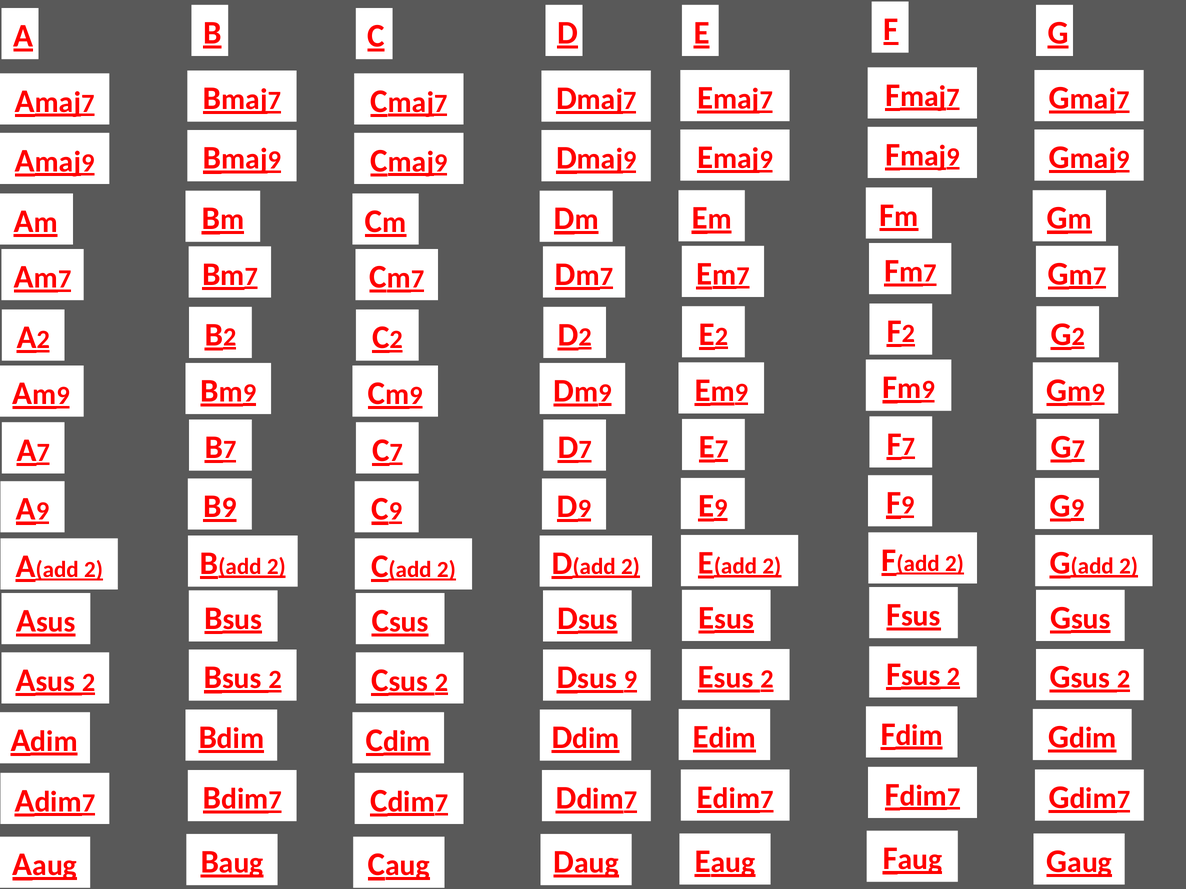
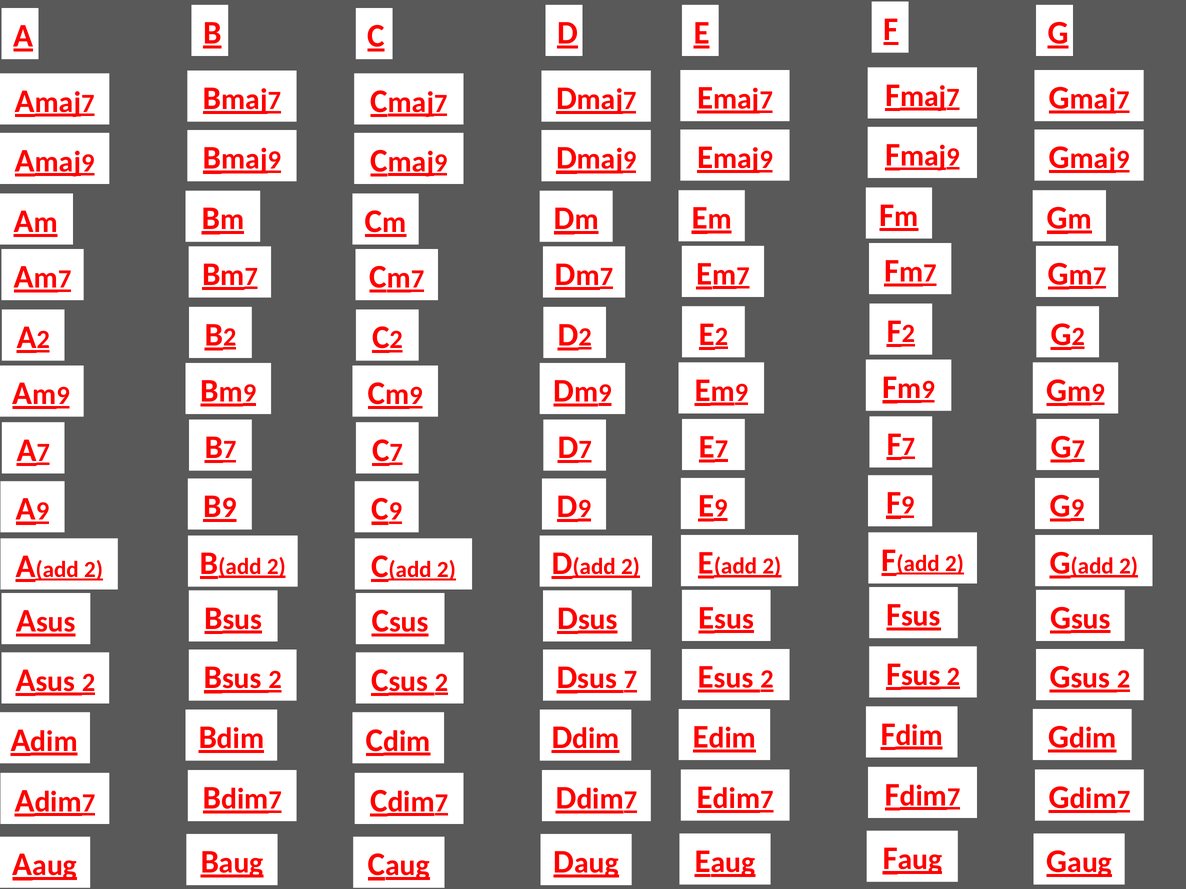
Dsus 9: 9 -> 7
